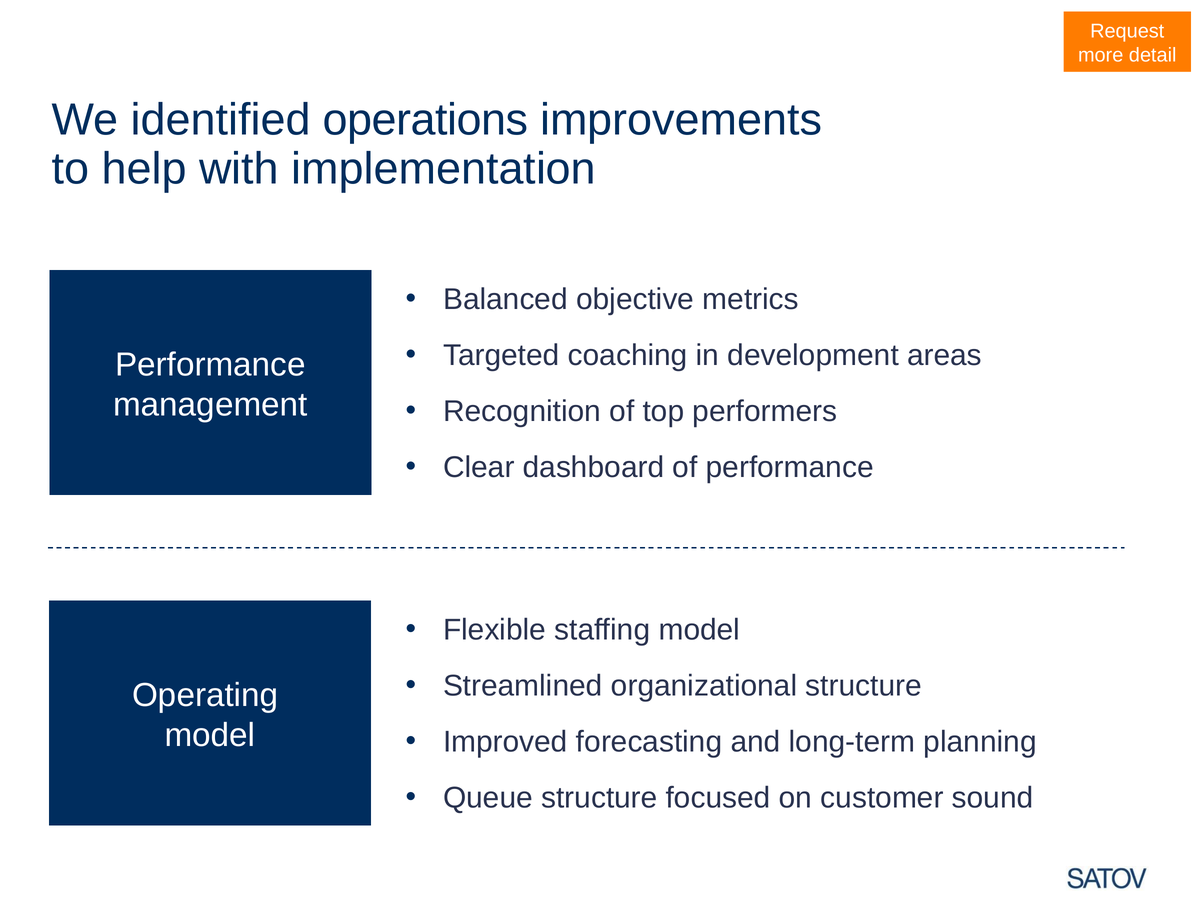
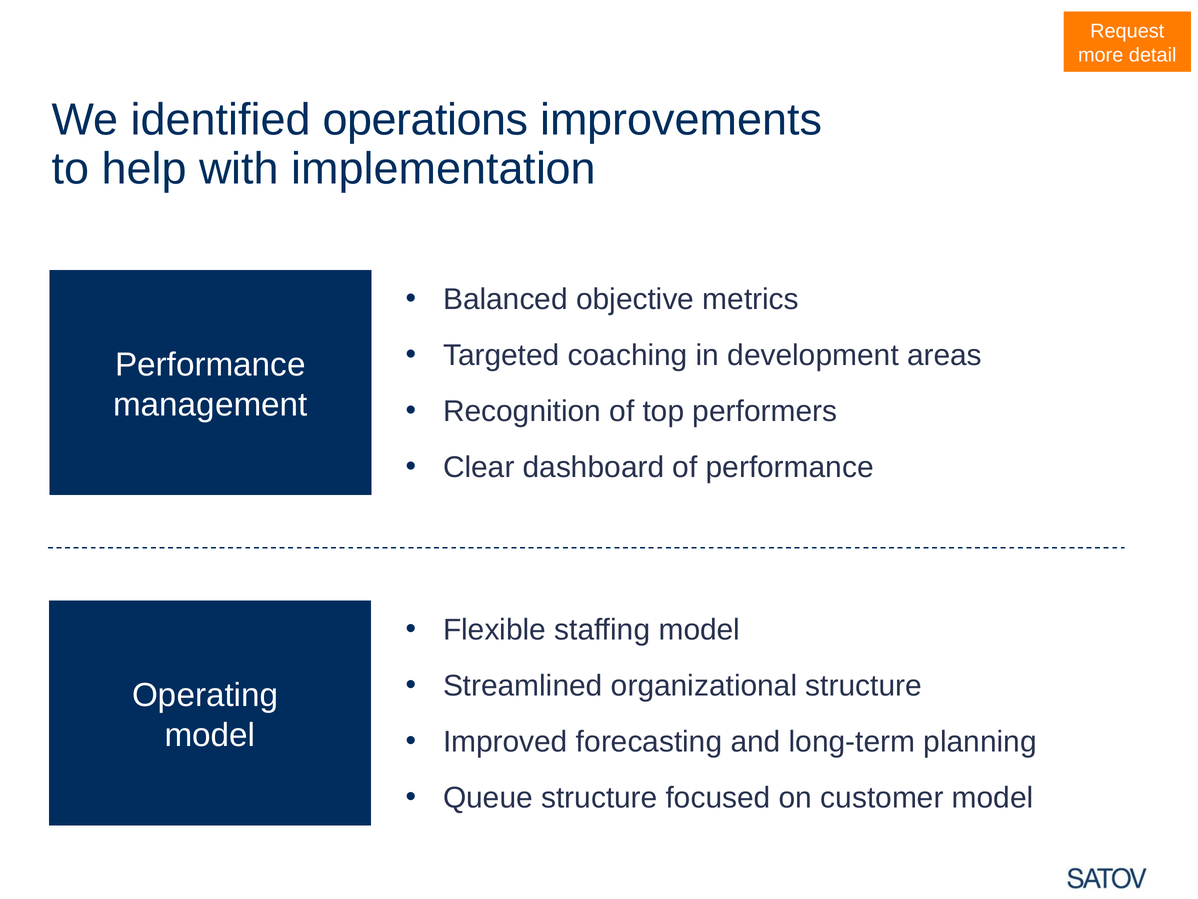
customer sound: sound -> model
